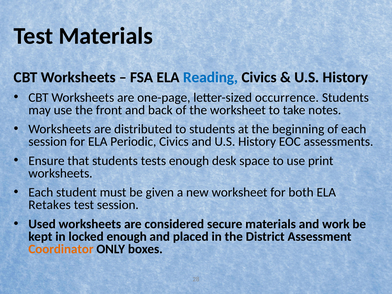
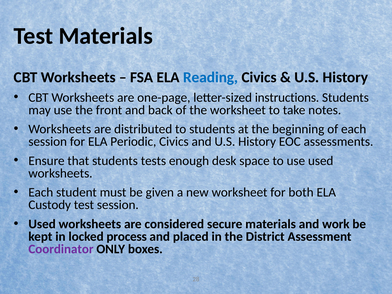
occurrence: occurrence -> instructions
use print: print -> used
Retakes: Retakes -> Custody
locked enough: enough -> process
Coordinator colour: orange -> purple
